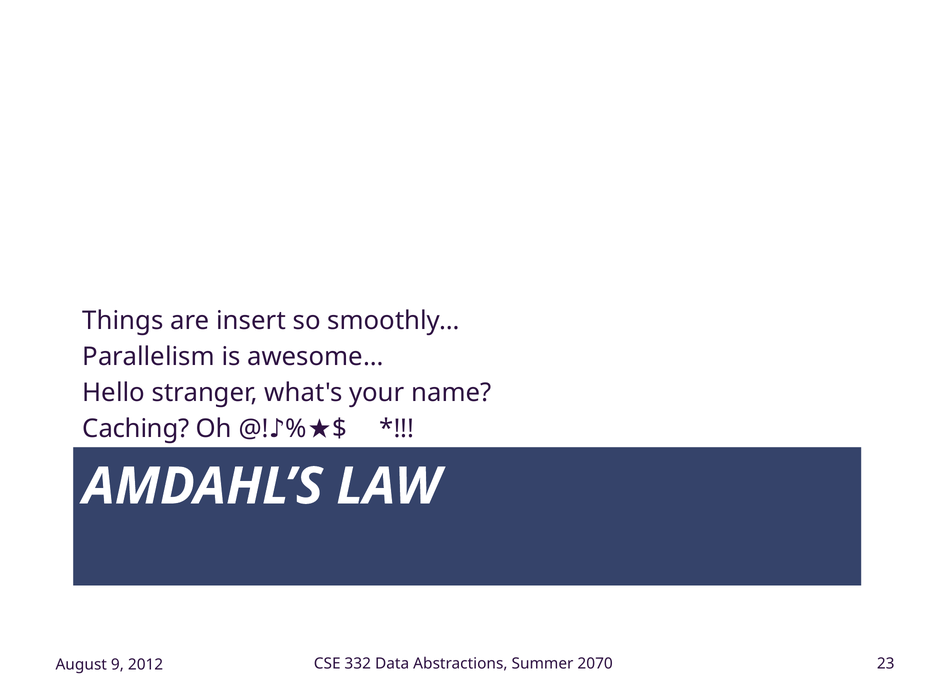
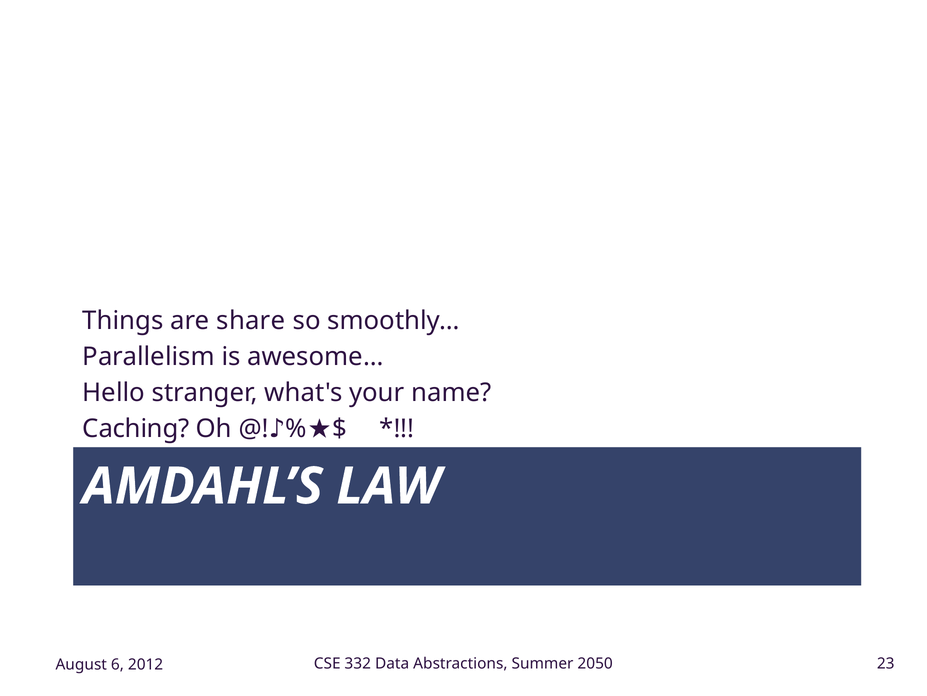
insert: insert -> share
2070: 2070 -> 2050
9: 9 -> 6
